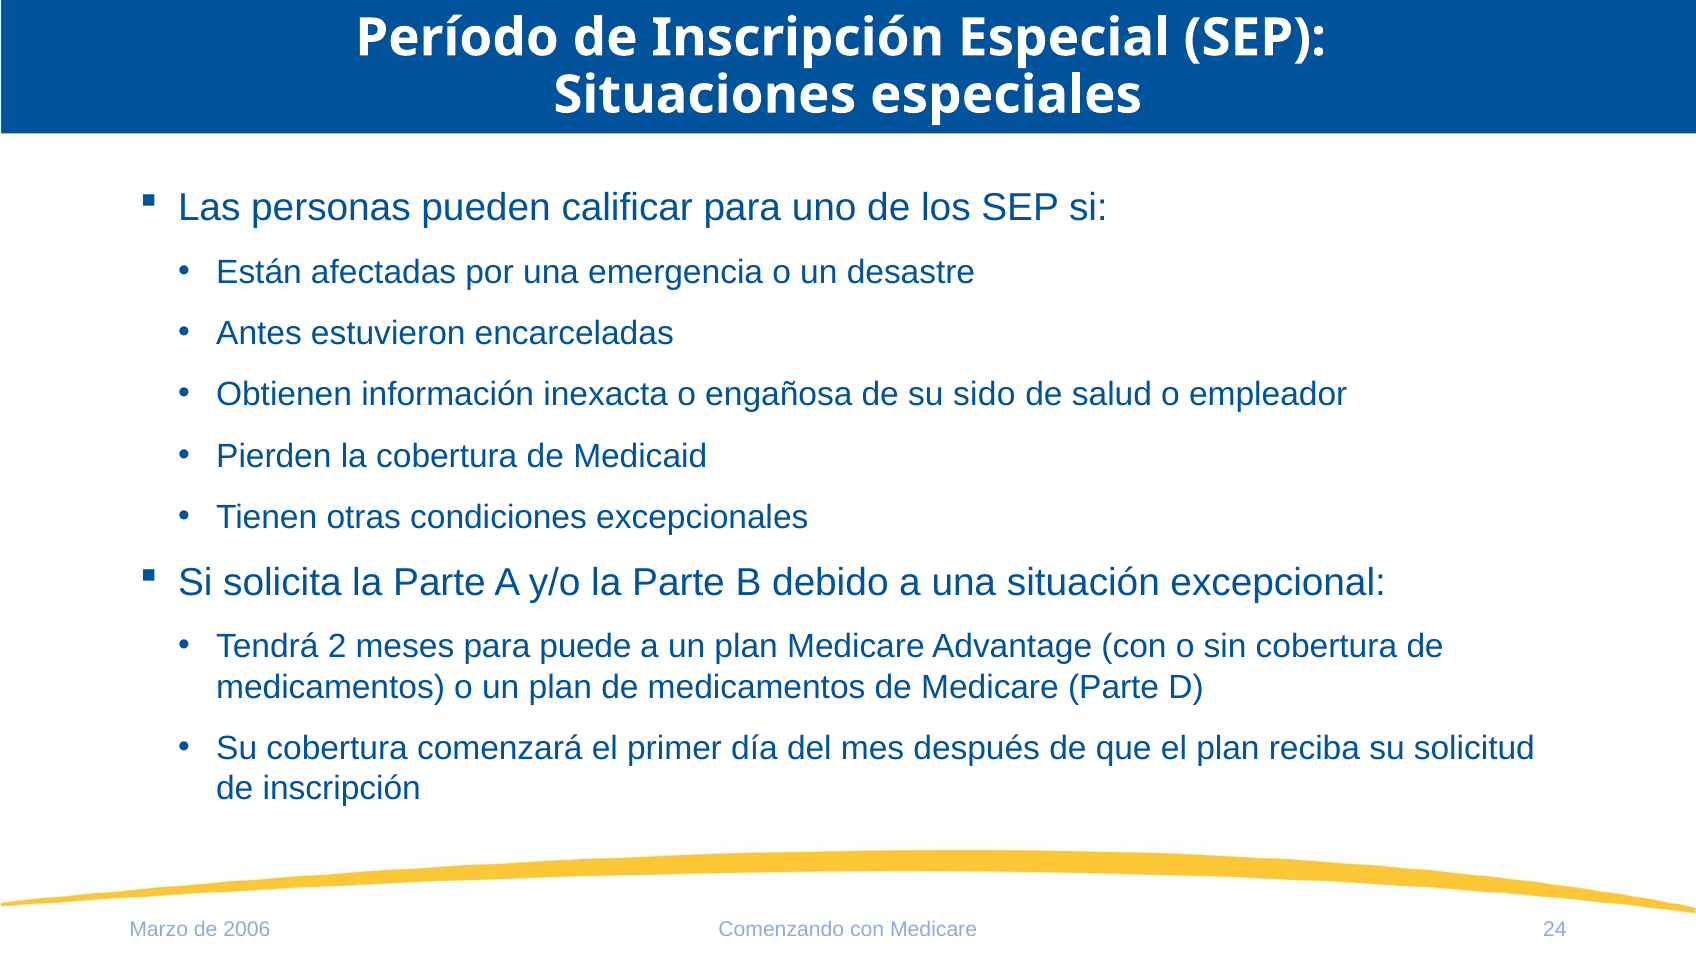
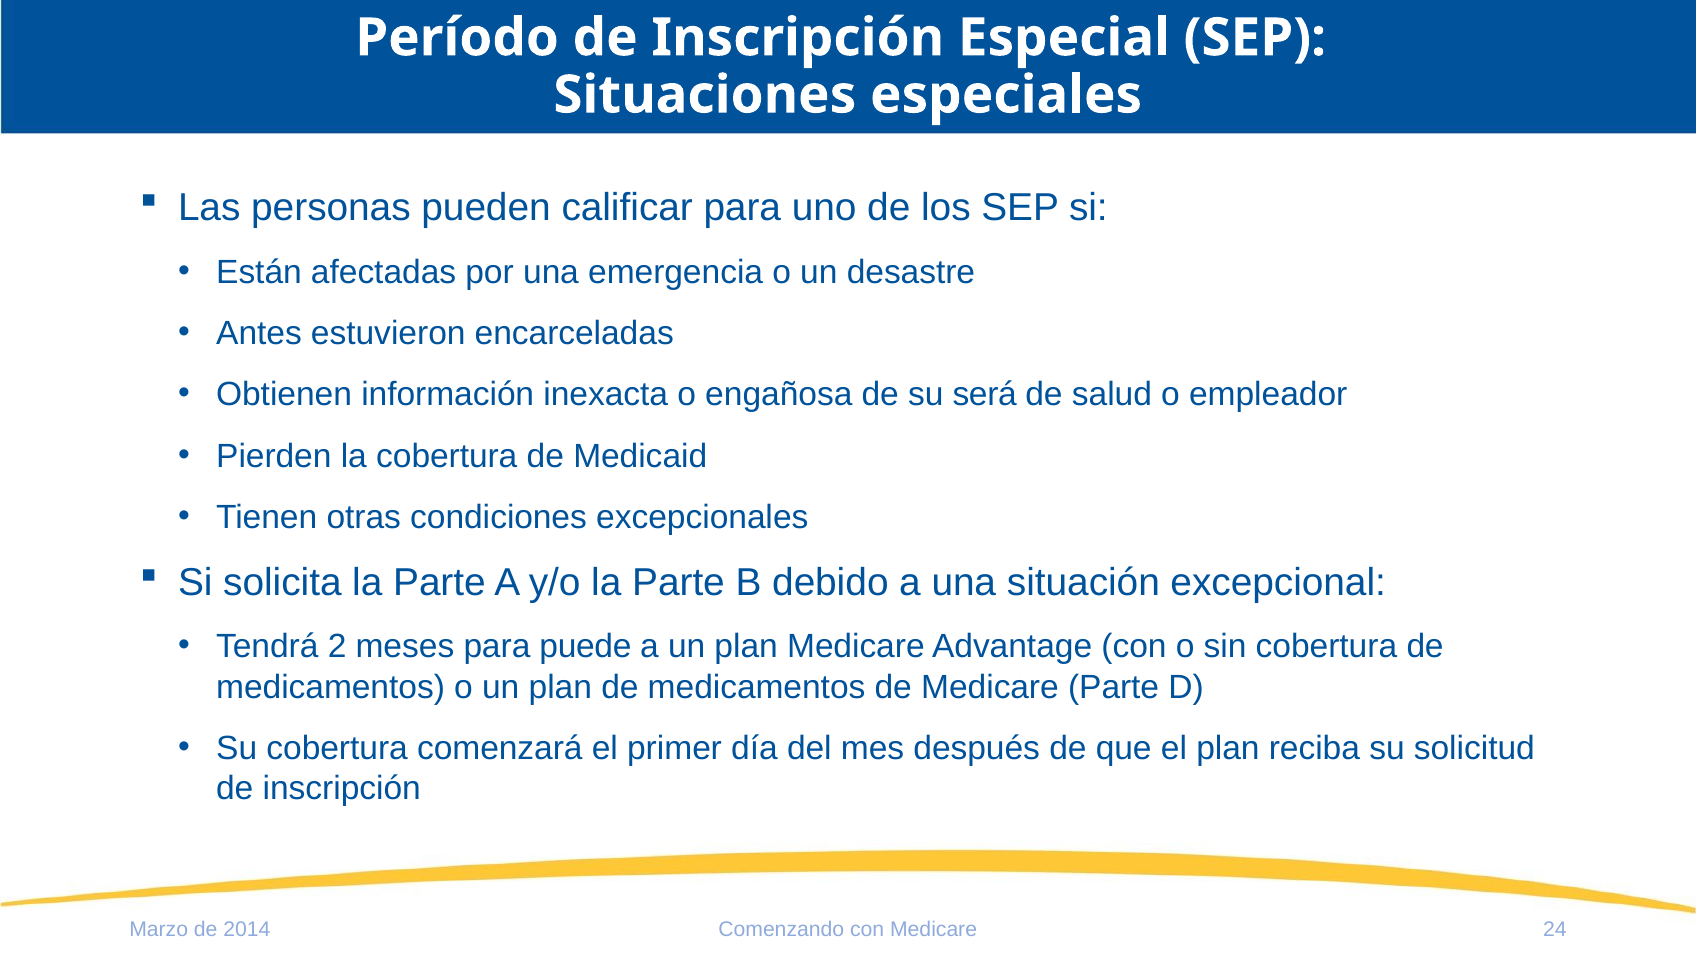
sido: sido -> será
2006: 2006 -> 2014
